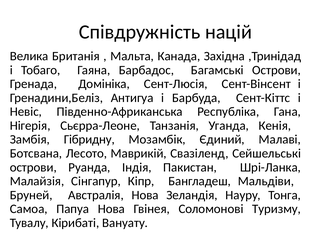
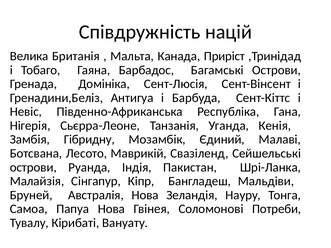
Західна: Західна -> Приріст
Туризму: Туризму -> Потреби
